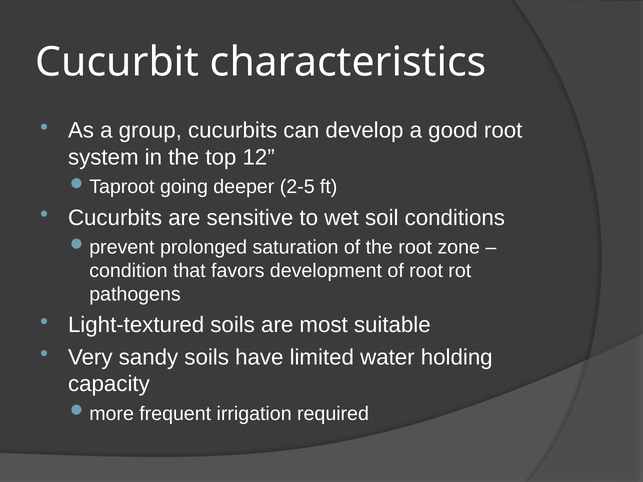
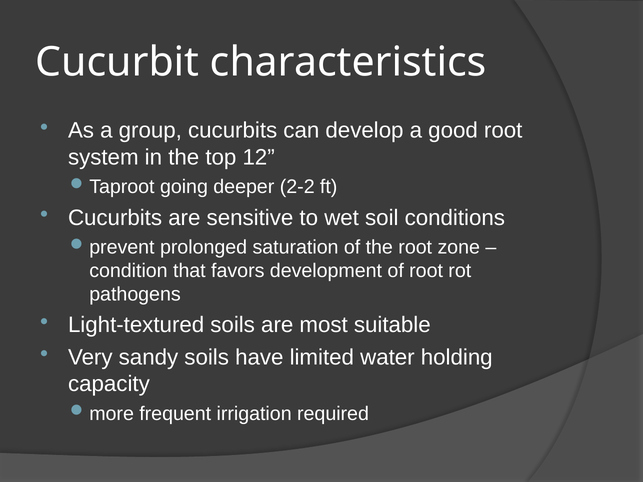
2-5: 2-5 -> 2-2
